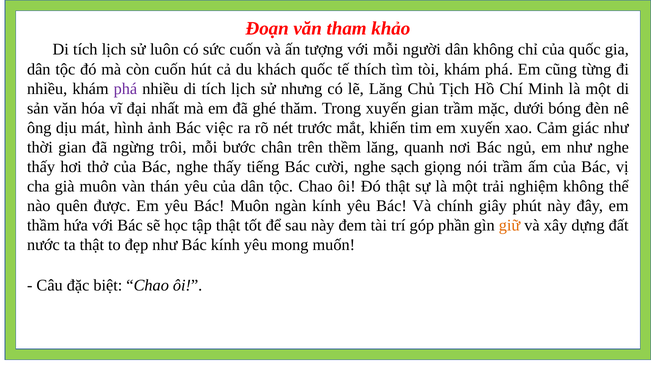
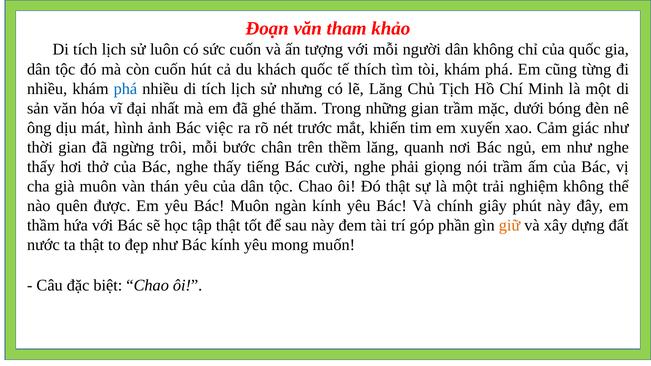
phá at (125, 89) colour: purple -> blue
Trong xuyến: xuyến -> những
sạch: sạch -> phải
